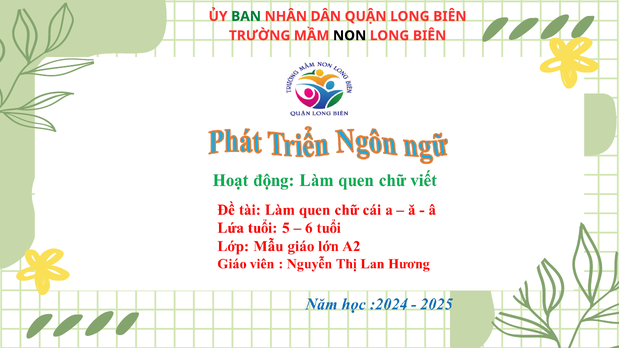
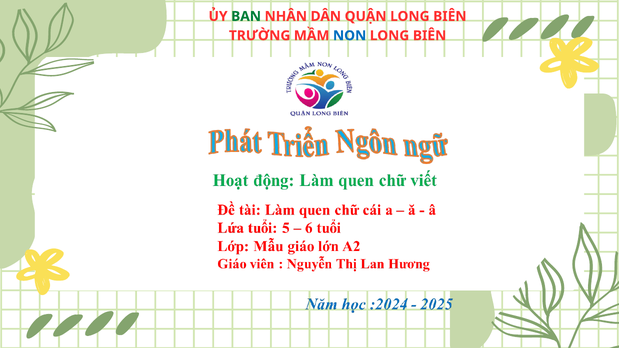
NON colour: black -> blue
